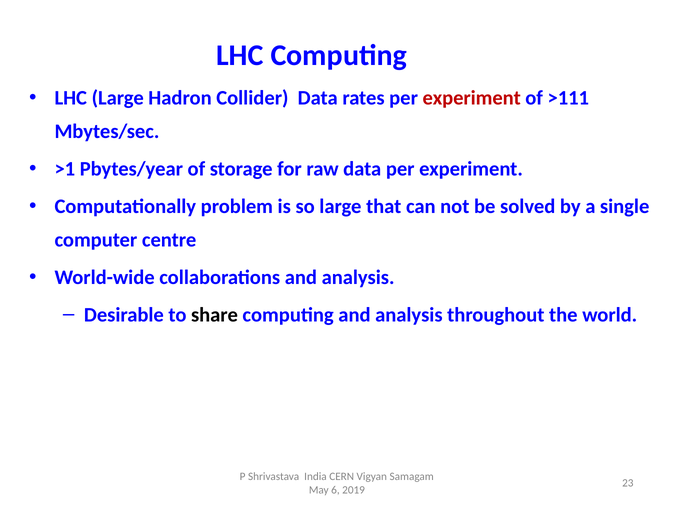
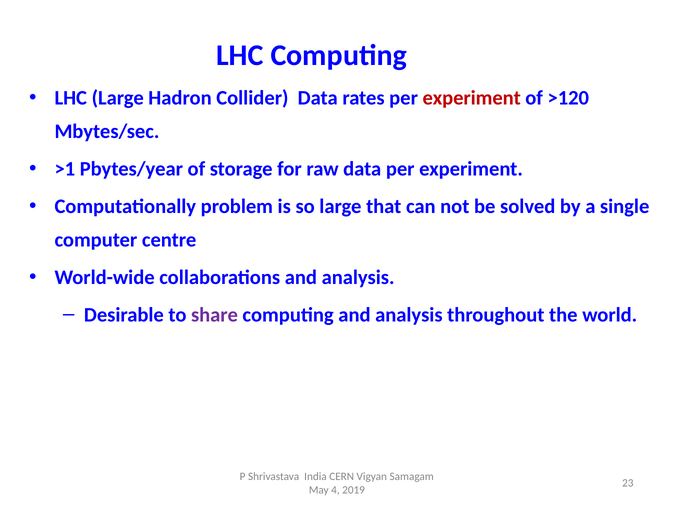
>111: >111 -> >120
share colour: black -> purple
6: 6 -> 4
